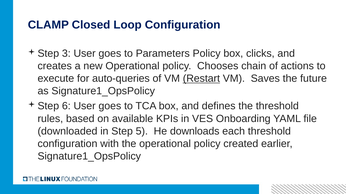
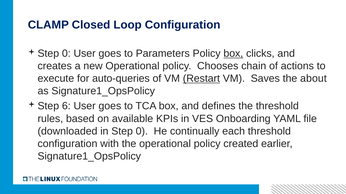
3 at (66, 54): 3 -> 0
box at (233, 54) underline: none -> present
future: future -> about
Step 5: 5 -> 0
downloads: downloads -> continually
